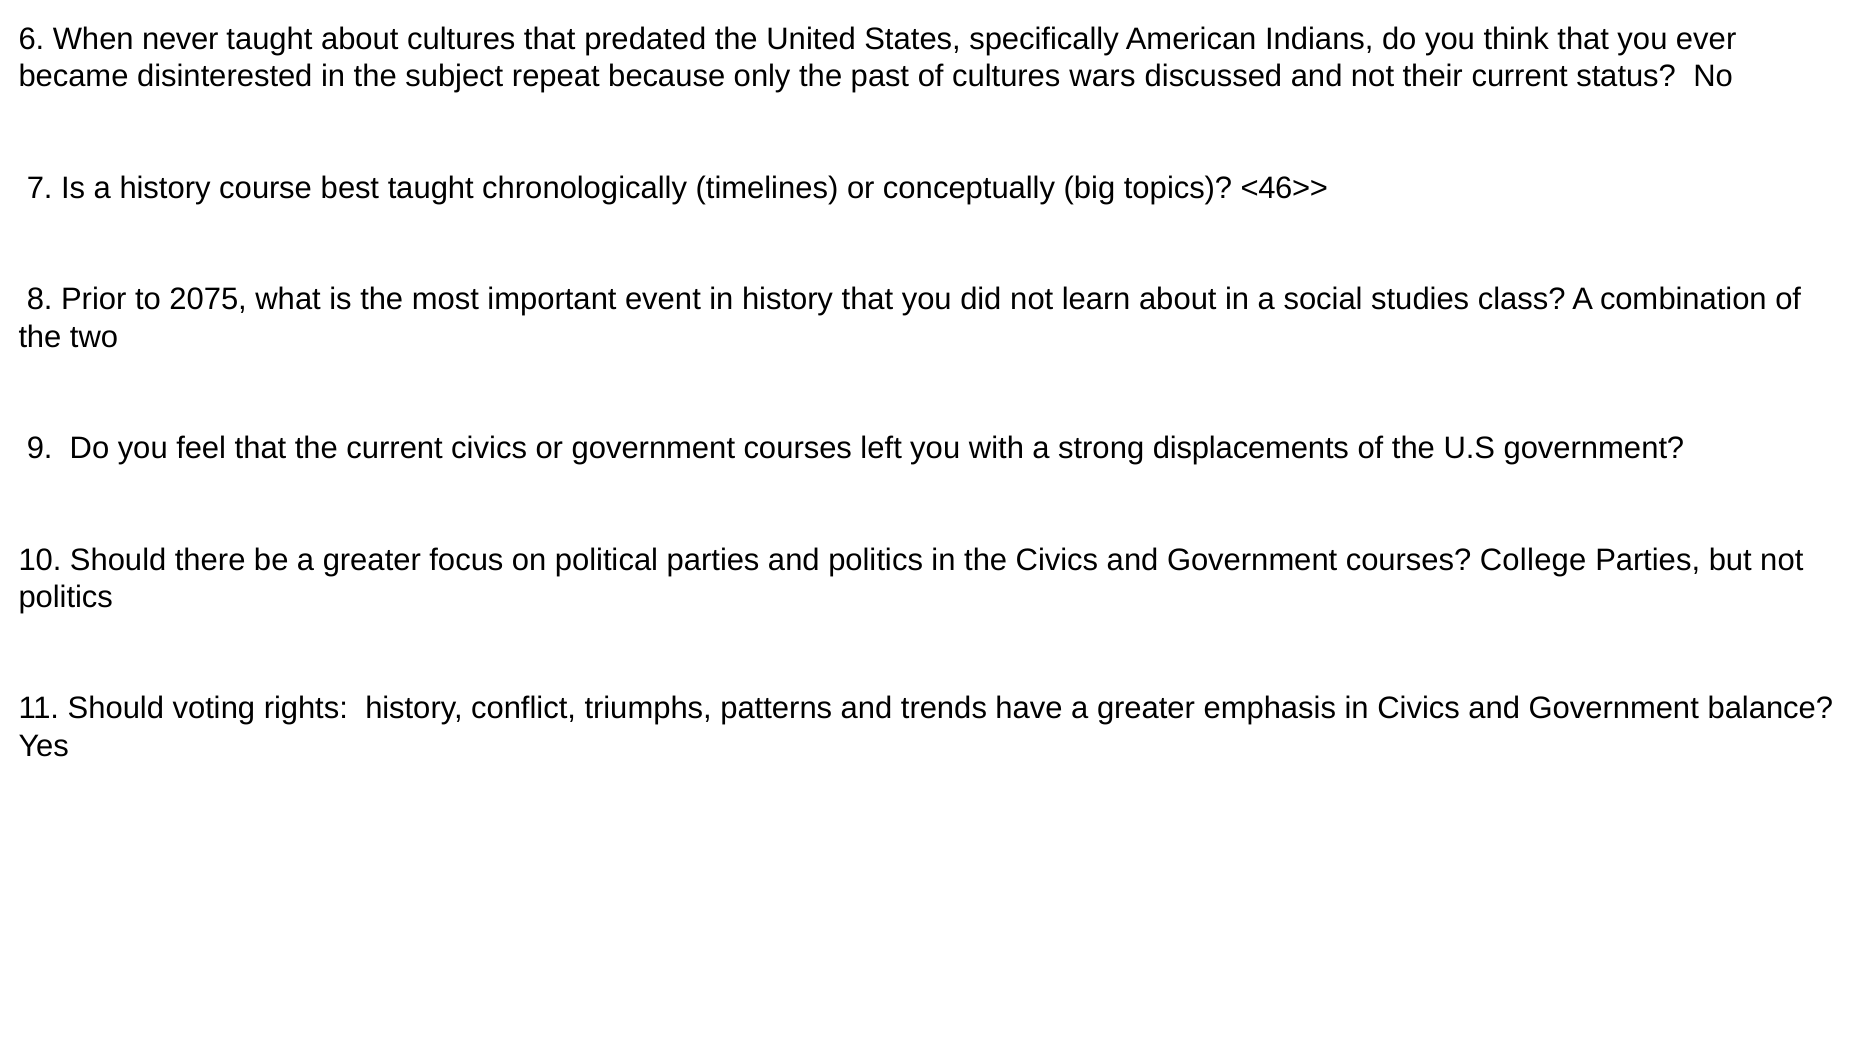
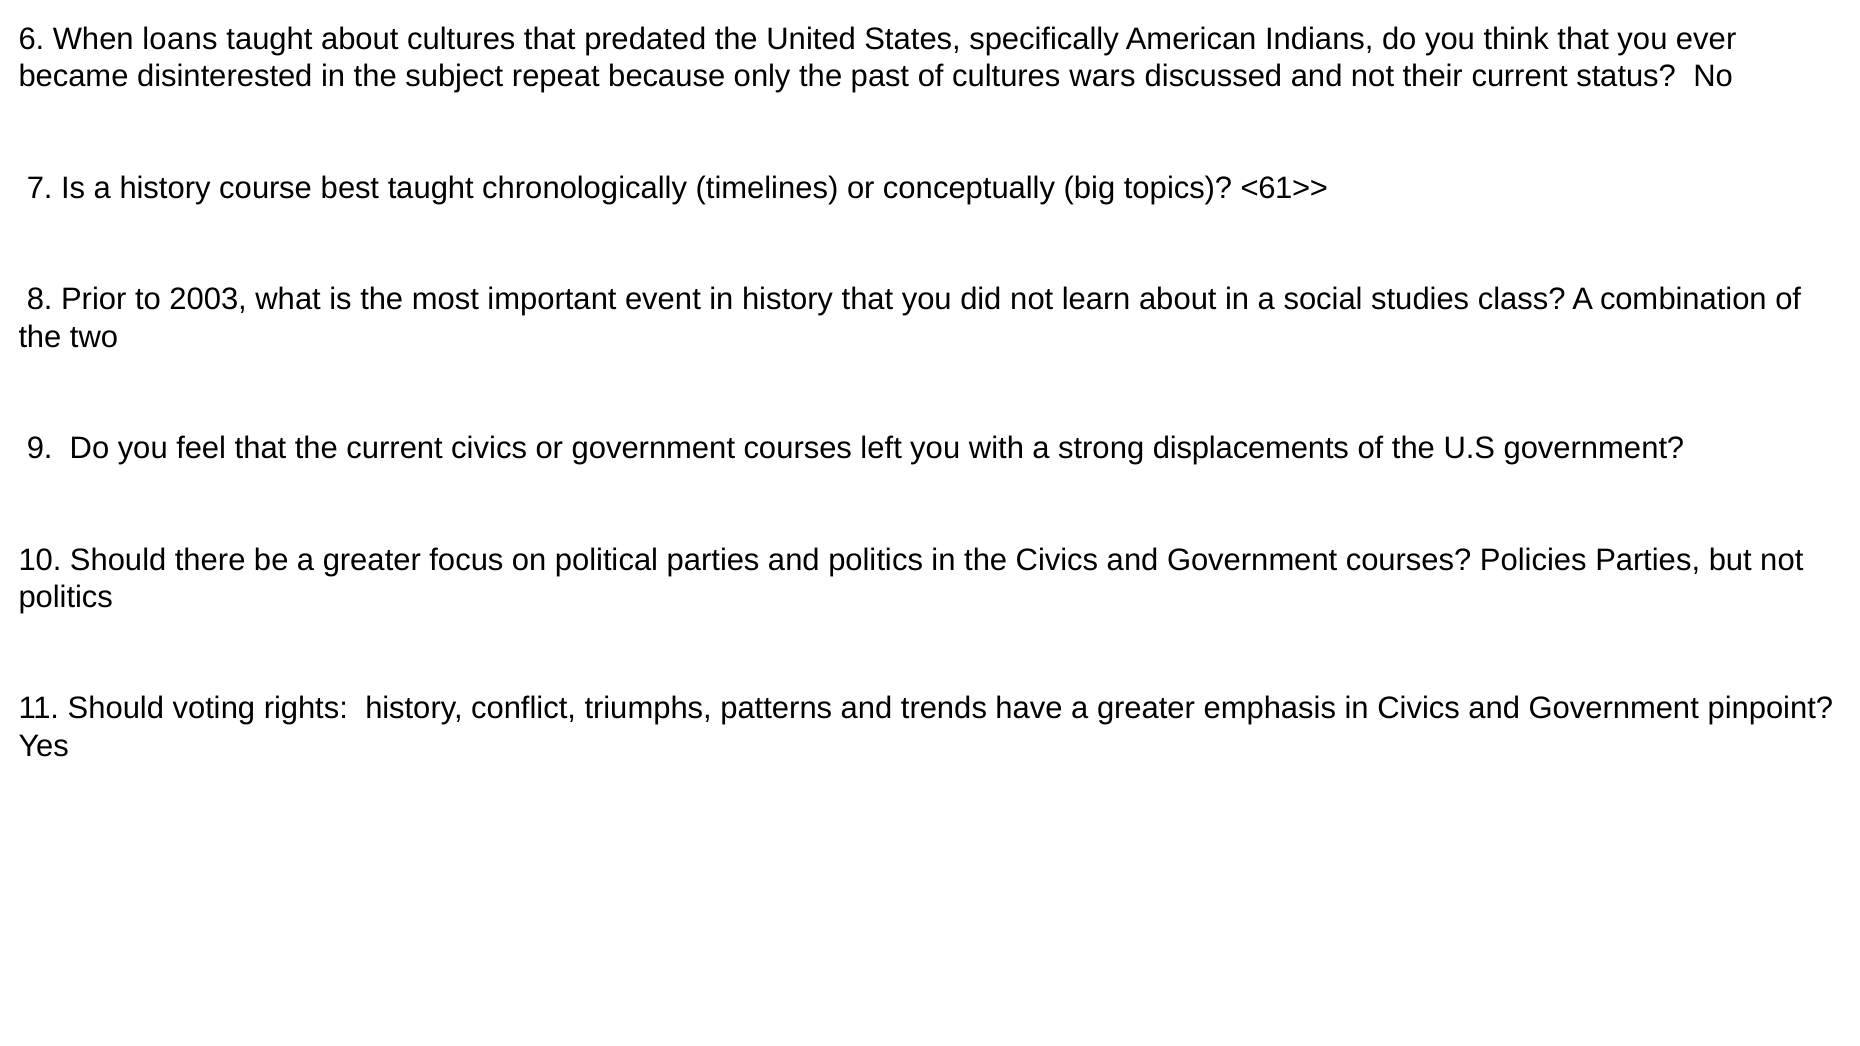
never: never -> loans
<46>>: <46>> -> <61>>
2075: 2075 -> 2003
College: College -> Policies
balance: balance -> pinpoint
